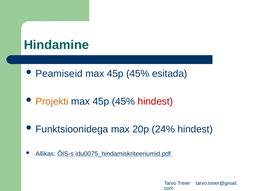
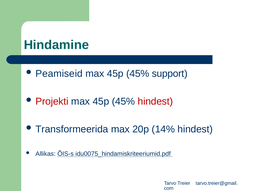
esitada: esitada -> support
Projekti colour: orange -> red
Funktsioonidega: Funktsioonidega -> Transformeerida
24%: 24% -> 14%
